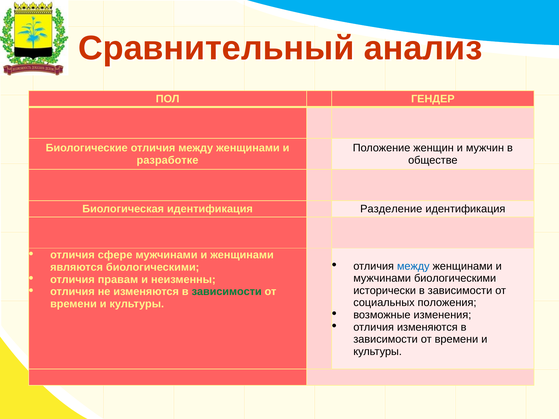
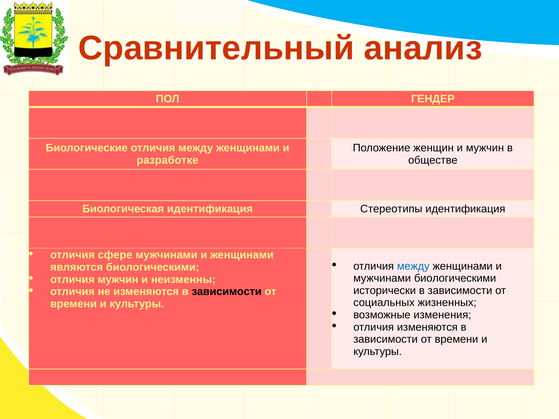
Разделение: Разделение -> Стереотипы
отличия правам: правам -> мужчин
зависимости at (227, 292) colour: green -> black
положения: положения -> жизненных
